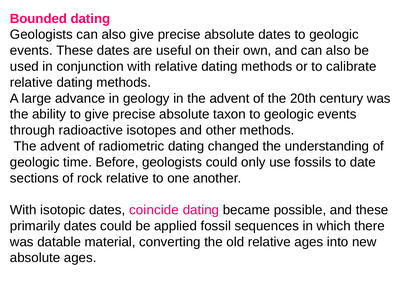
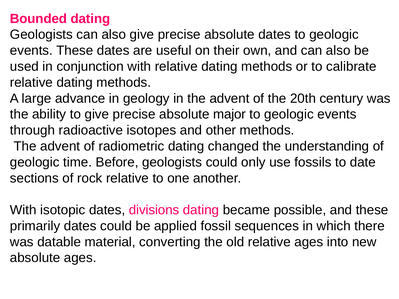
taxon: taxon -> major
coincide: coincide -> divisions
